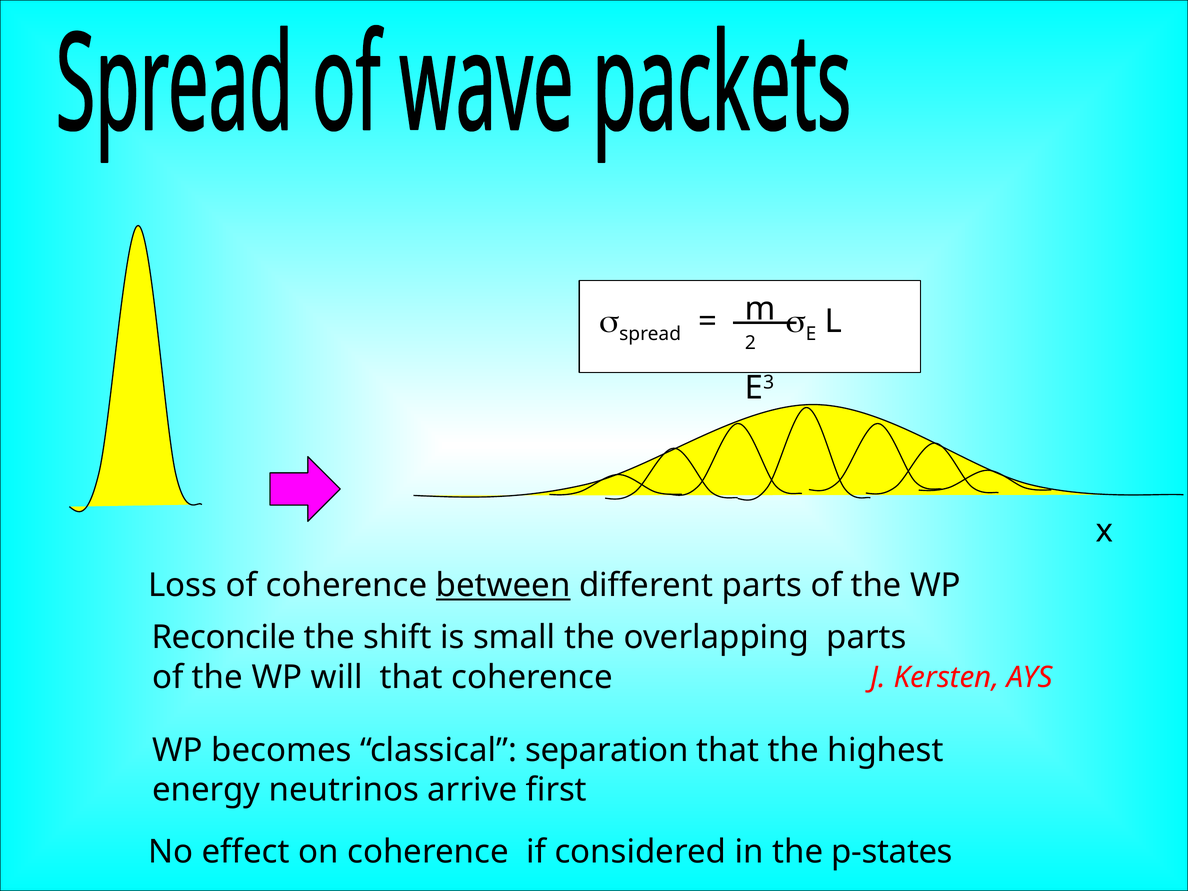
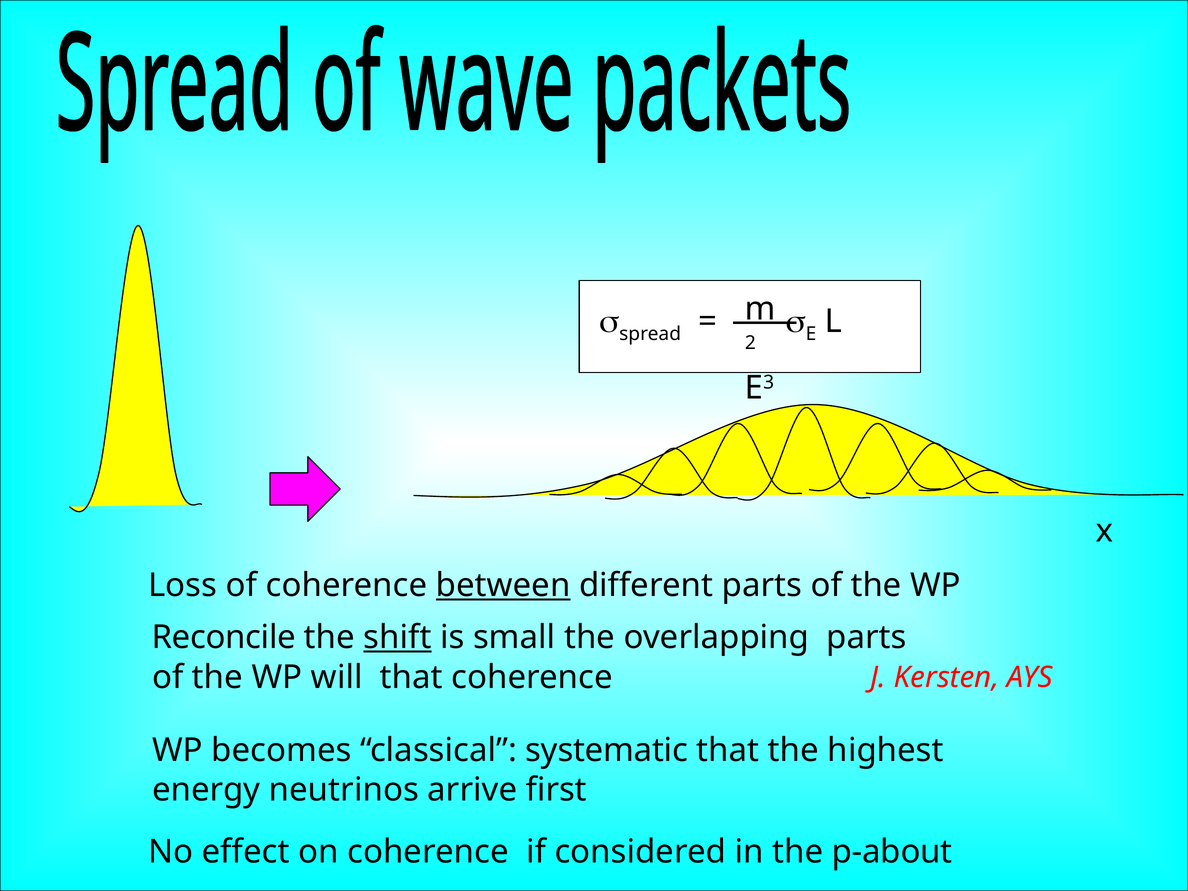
shift underline: none -> present
separation: separation -> systematic
p-states: p-states -> p-about
